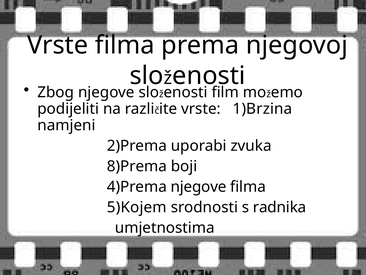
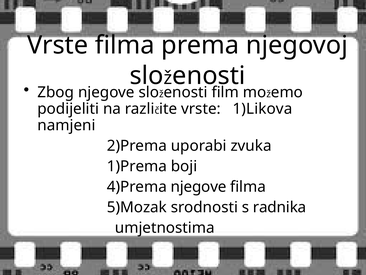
1)Brzina: 1)Brzina -> 1)Likova
8)Prema: 8)Prema -> 1)Prema
5)Kojem: 5)Kojem -> 5)Mozak
